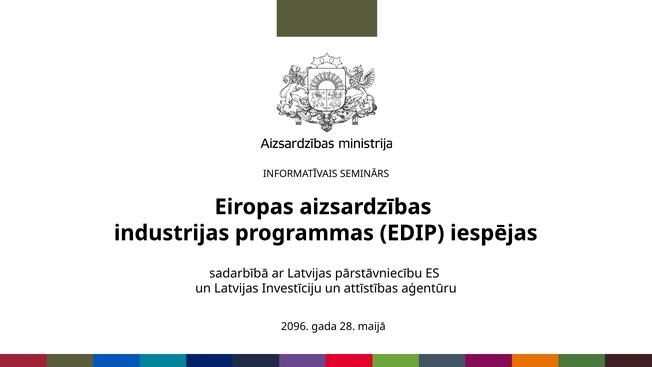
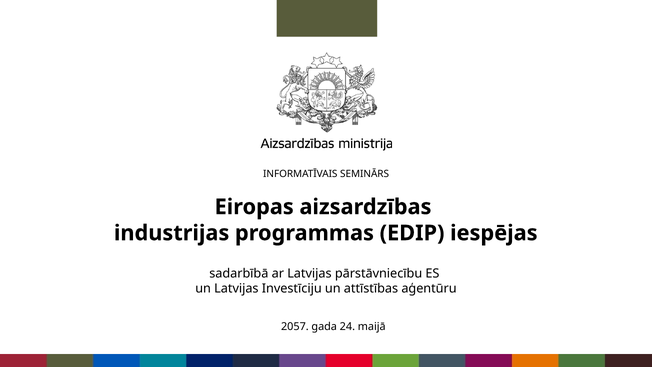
2096: 2096 -> 2057
28: 28 -> 24
